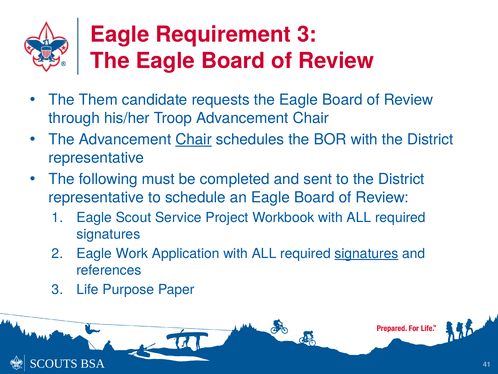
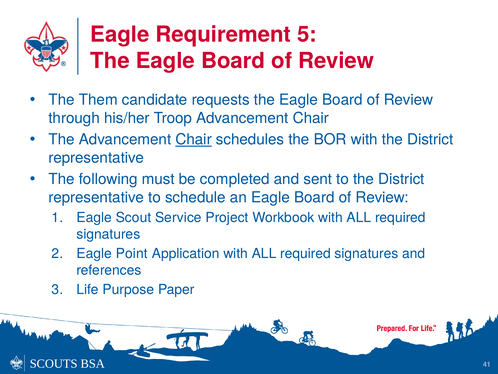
Requirement 3: 3 -> 5
Work: Work -> Point
signatures at (367, 253) underline: present -> none
